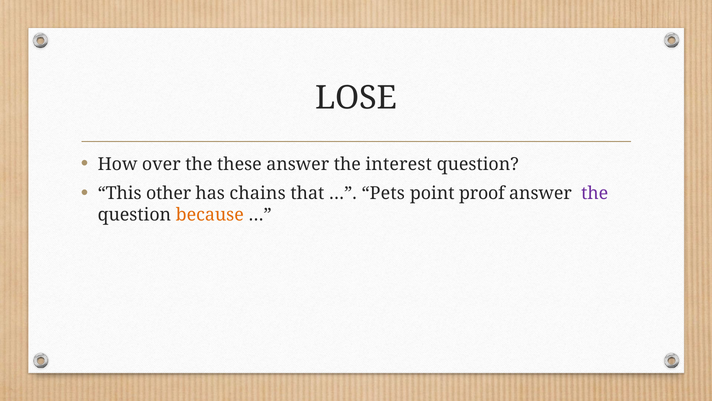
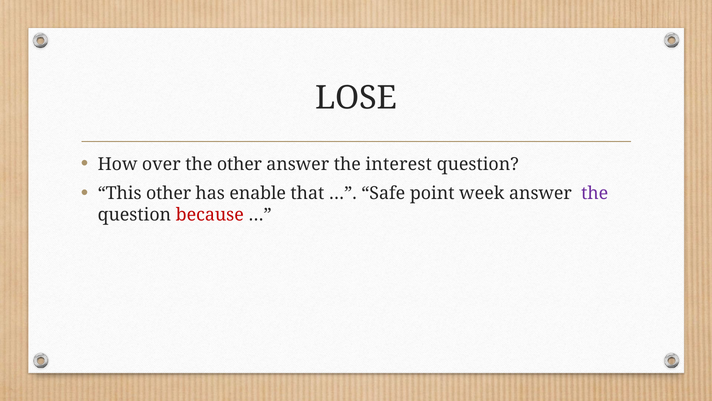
the these: these -> other
chains: chains -> enable
Pets: Pets -> Safe
proof: proof -> week
because colour: orange -> red
